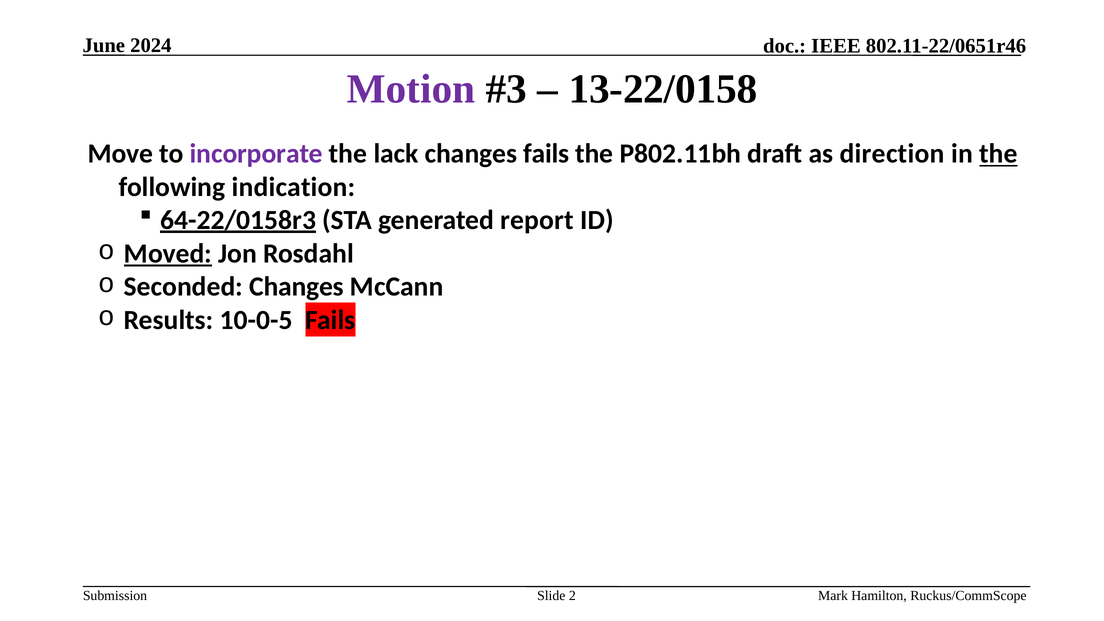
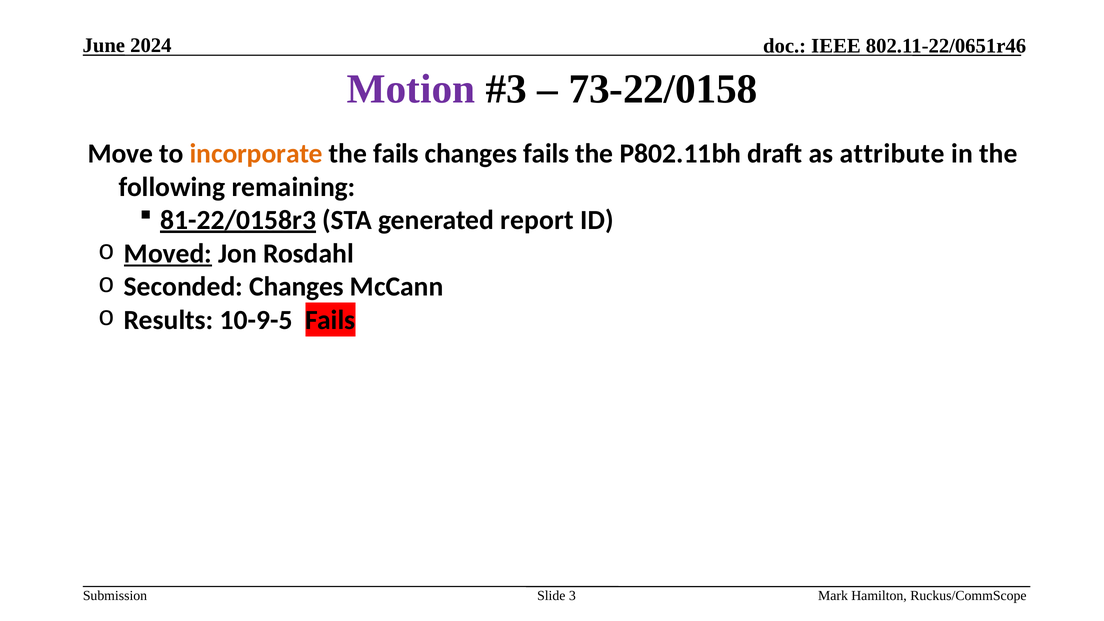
13-22/0158: 13-22/0158 -> 73-22/0158
incorporate colour: purple -> orange
the lack: lack -> fails
direction: direction -> attribute
the at (998, 154) underline: present -> none
indication: indication -> remaining
64-22/0158r3: 64-22/0158r3 -> 81-22/0158r3
10-0-5: 10-0-5 -> 10-9-5
2: 2 -> 3
